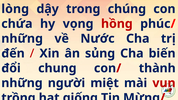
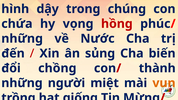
lòng: lòng -> hình
chung: chung -> chồng
vun colour: red -> orange
